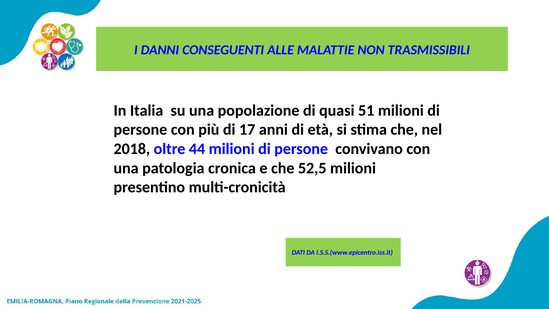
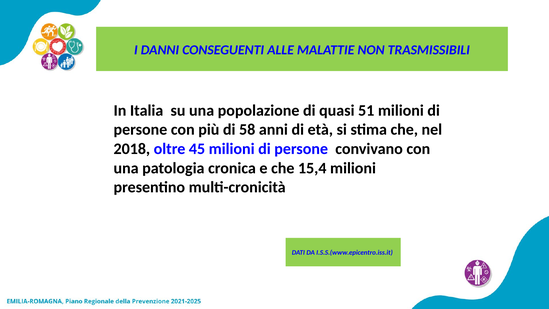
17: 17 -> 58
44: 44 -> 45
52,5: 52,5 -> 15,4
